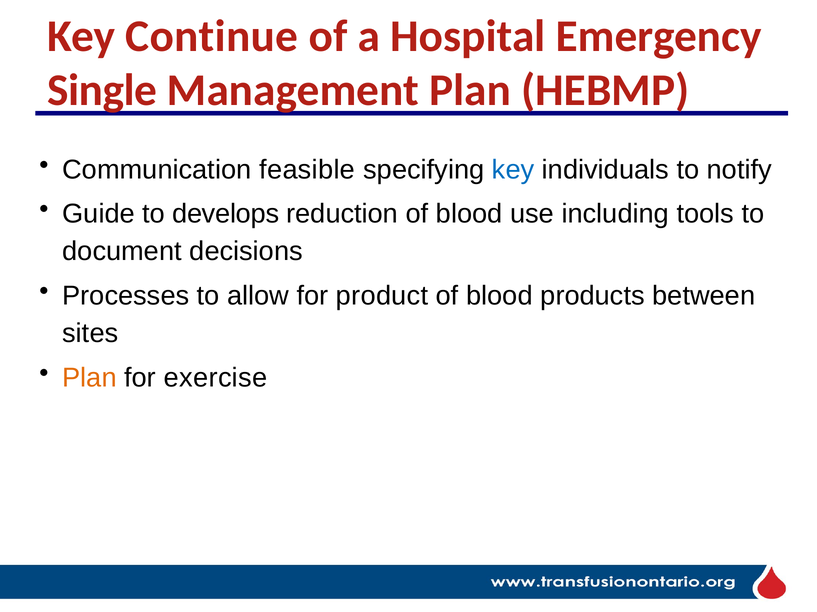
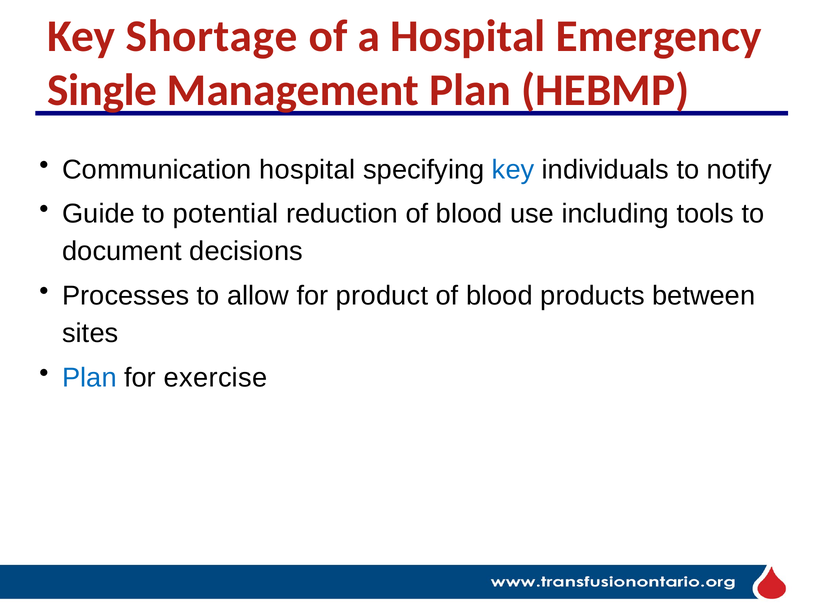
Continue: Continue -> Shortage
Communication feasible: feasible -> hospital
develops: develops -> potential
Plan at (90, 378) colour: orange -> blue
